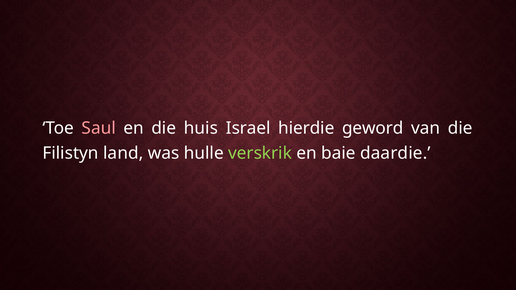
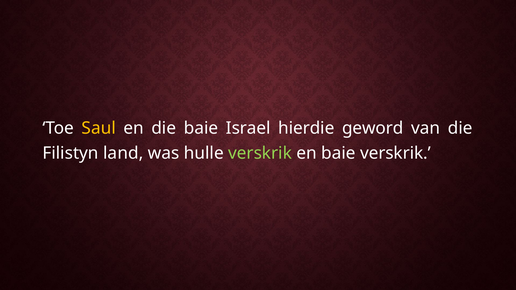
Saul colour: pink -> yellow
die huis: huis -> baie
baie daardie: daardie -> verskrik
